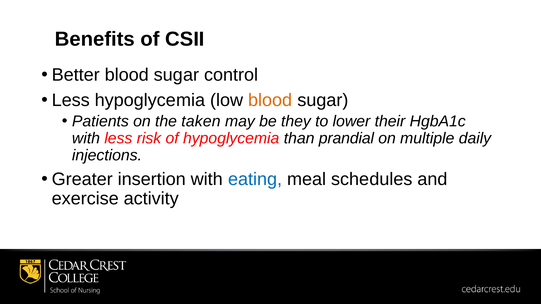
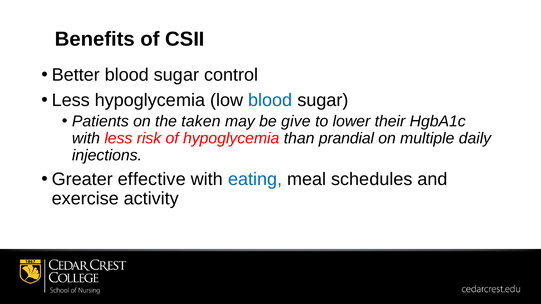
blood at (270, 100) colour: orange -> blue
they: they -> give
insertion: insertion -> effective
